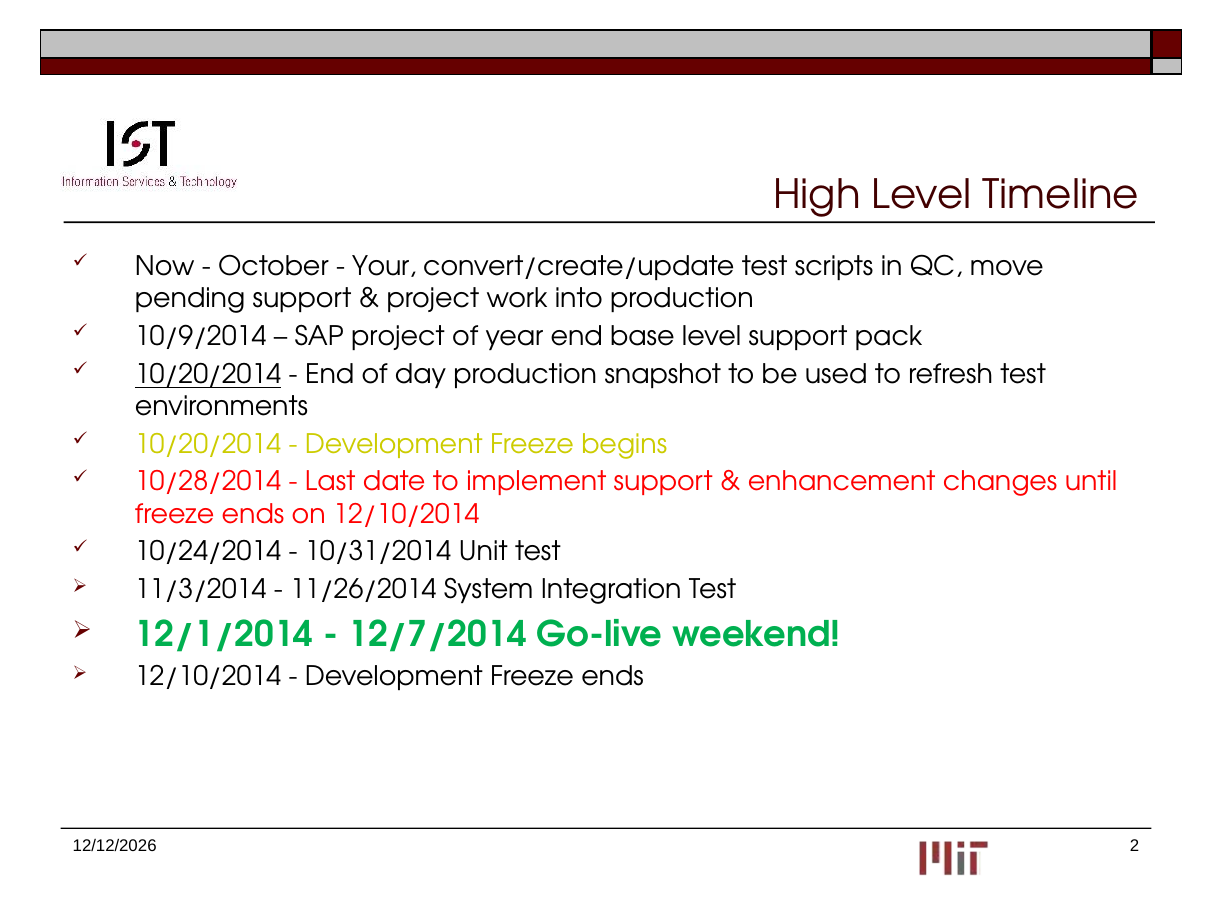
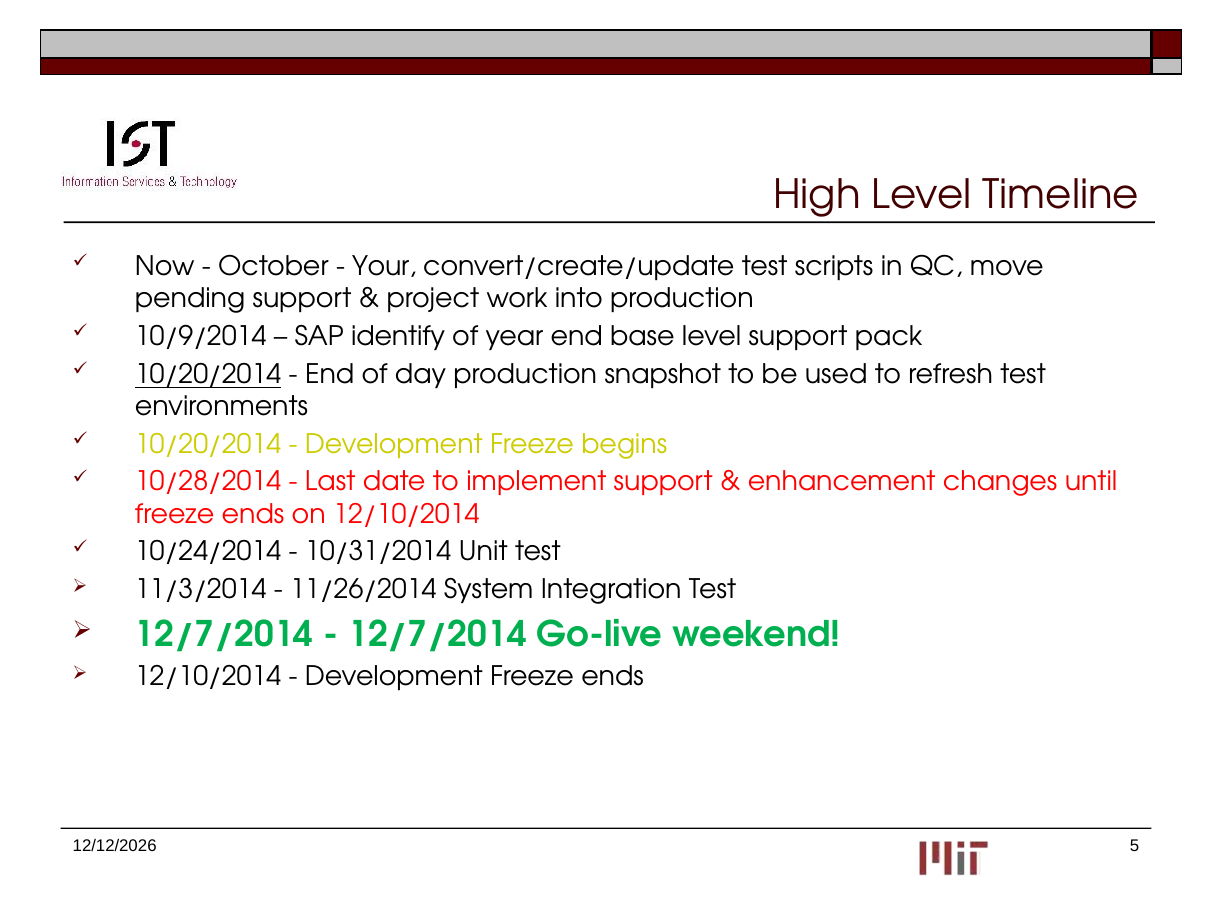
SAP project: project -> identify
12/1/2014 at (224, 635): 12/1/2014 -> 12/7/2014
2: 2 -> 5
